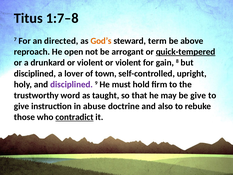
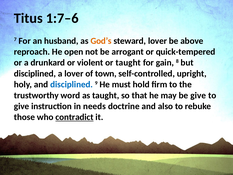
1:7–8: 1:7–8 -> 1:7–6
directed: directed -> husband
steward term: term -> lover
quick-tempered underline: present -> none
violent or violent: violent -> taught
disciplined at (72, 84) colour: purple -> blue
abuse: abuse -> needs
